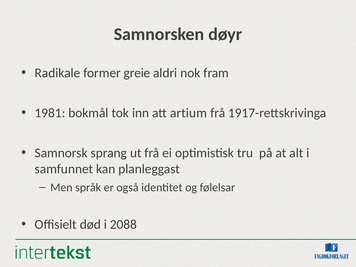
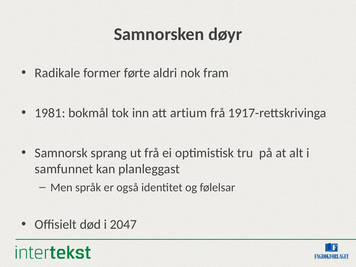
greie: greie -> førte
2088: 2088 -> 2047
